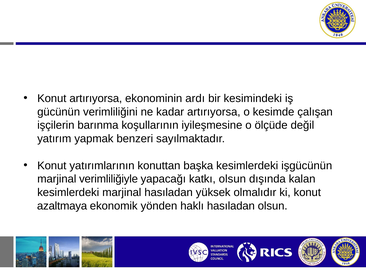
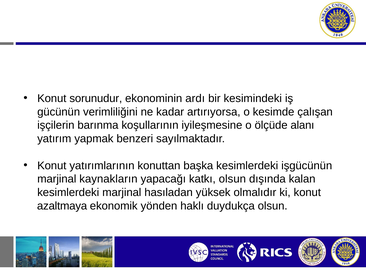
Konut artırıyorsa: artırıyorsa -> sorunudur
değil: değil -> alanı
verimliliğiyle: verimliliğiyle -> kaynakların
haklı hasıladan: hasıladan -> duydukça
